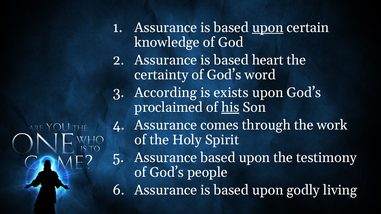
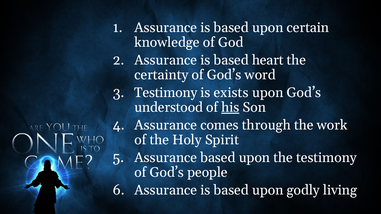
upon at (268, 28) underline: present -> none
According at (166, 93): According -> Testimony
proclaimed: proclaimed -> understood
